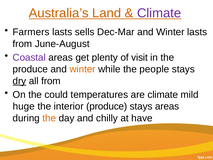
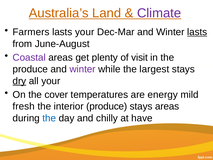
lasts sells: sells -> your
lasts at (197, 32) underline: none -> present
winter at (83, 69) colour: orange -> purple
people: people -> largest
all from: from -> your
could: could -> cover
are climate: climate -> energy
huge: huge -> fresh
the at (49, 118) colour: orange -> blue
